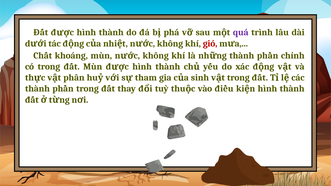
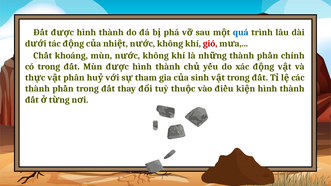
quá colour: purple -> blue
